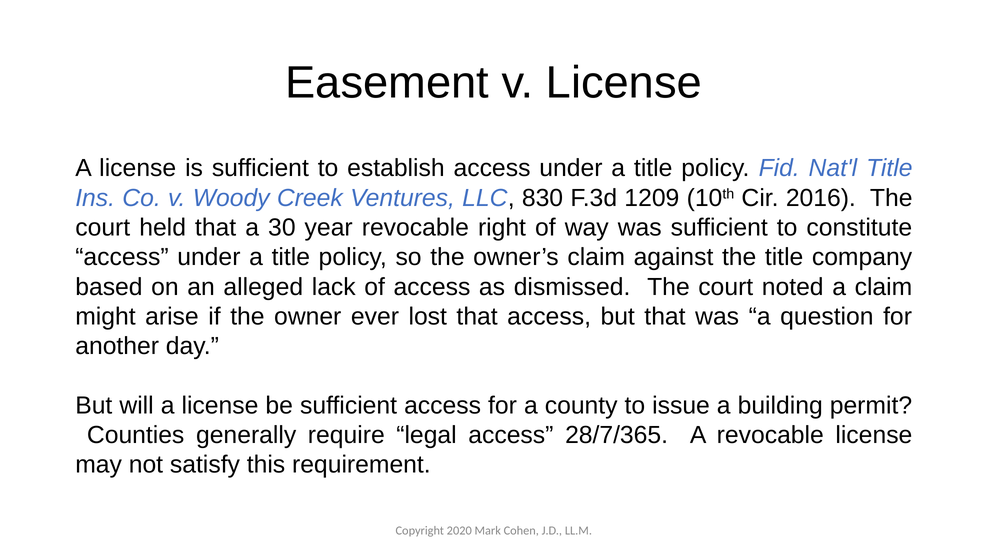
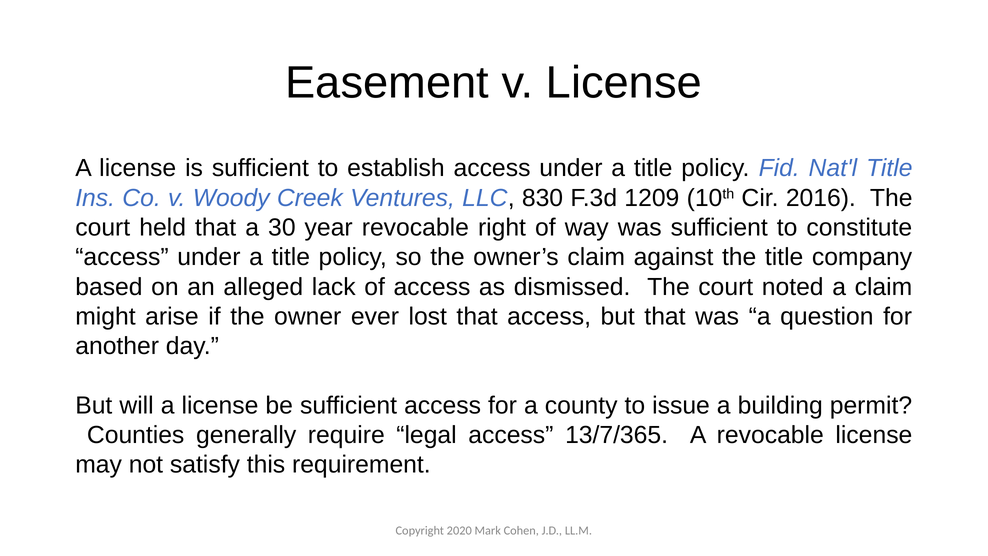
28/7/365: 28/7/365 -> 13/7/365
